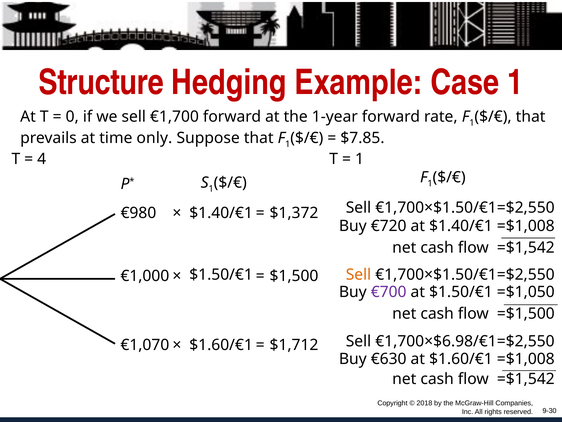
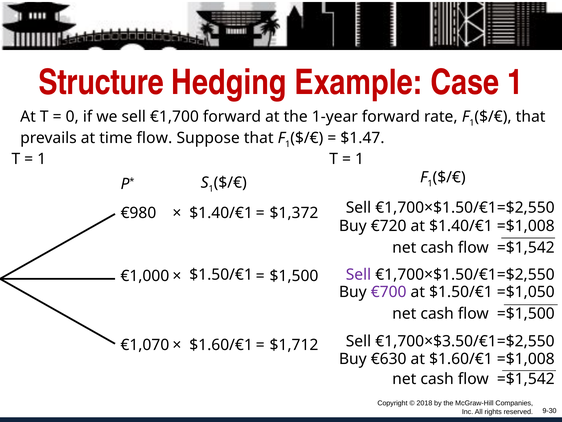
time only: only -> flow
$7.85: $7.85 -> $1.47
4 at (42, 159): 4 -> 1
Sell at (358, 274) colour: orange -> purple
€1,700×$6.98/€1=$2,550: €1,700×$6.98/€1=$2,550 -> €1,700×$3.50/€1=$2,550
